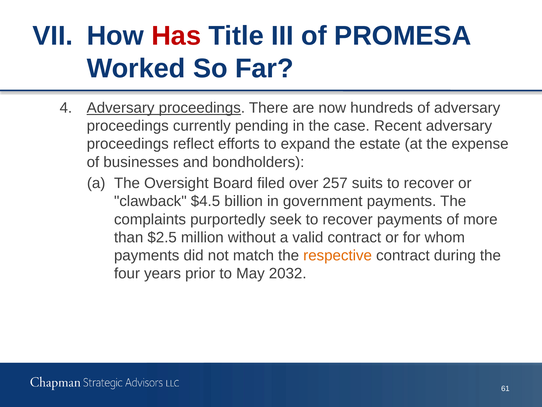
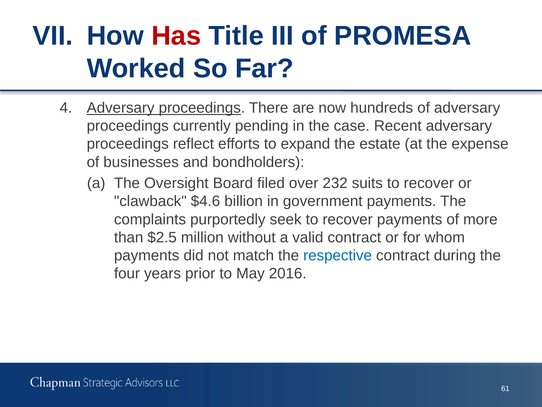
257: 257 -> 232
$4.5: $4.5 -> $4.6
respective colour: orange -> blue
2032: 2032 -> 2016
